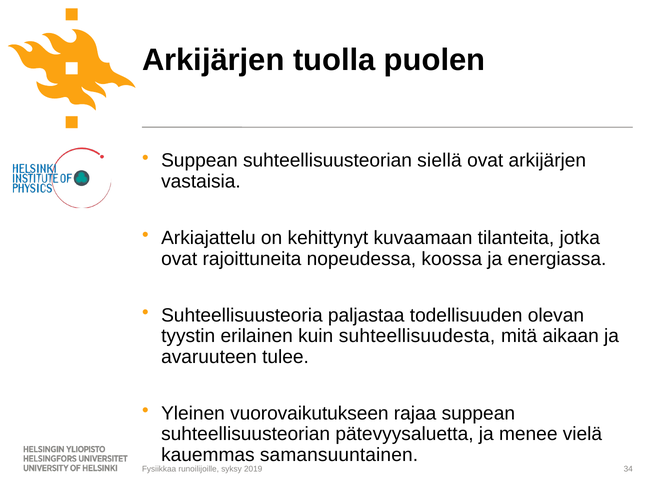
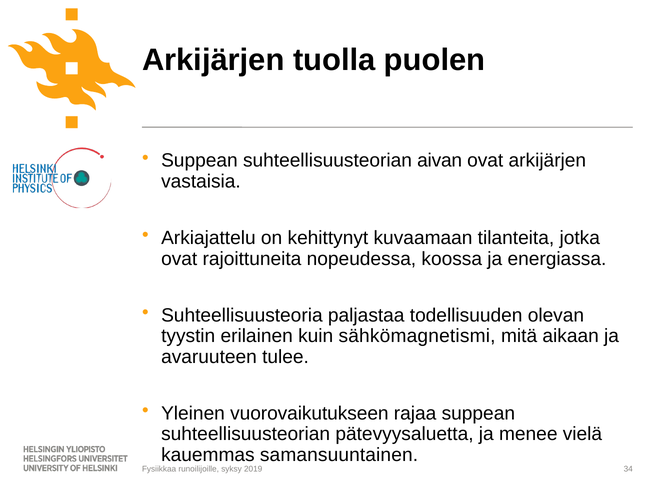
siellä: siellä -> aivan
suhteellisuudesta: suhteellisuudesta -> sähkömagnetismi
